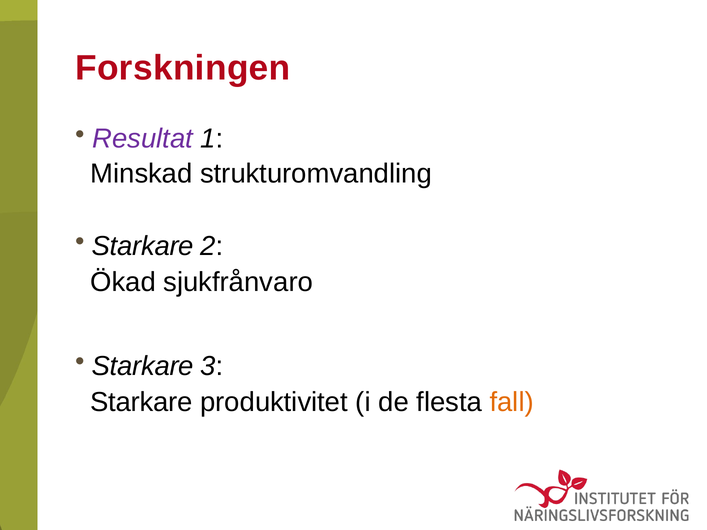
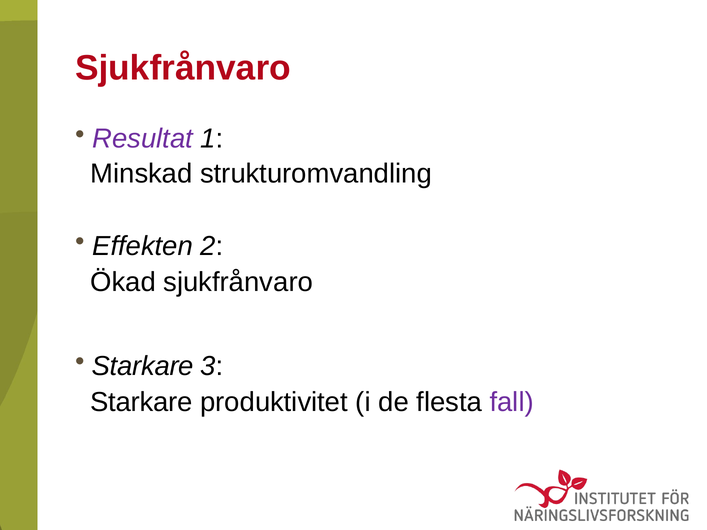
Forskningen at (183, 68): Forskningen -> Sjukfrånvaro
Starkare at (143, 246): Starkare -> Effekten
fall colour: orange -> purple
